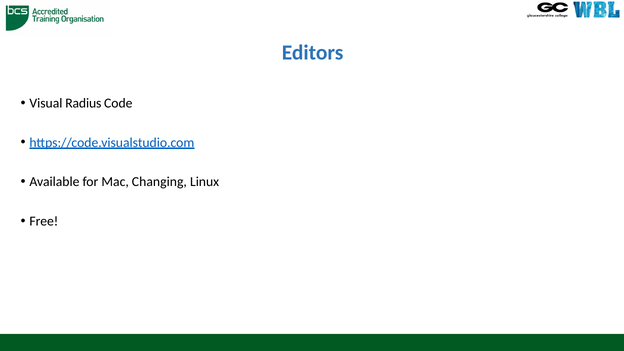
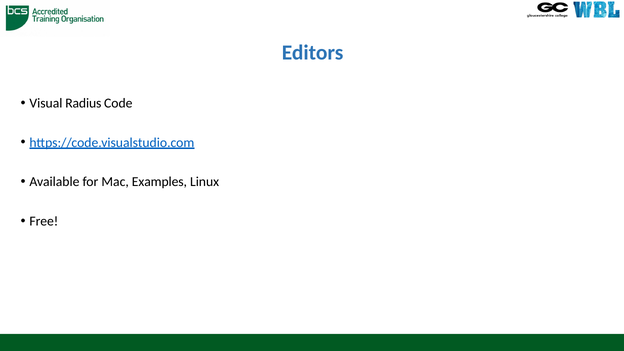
Changing: Changing -> Examples
